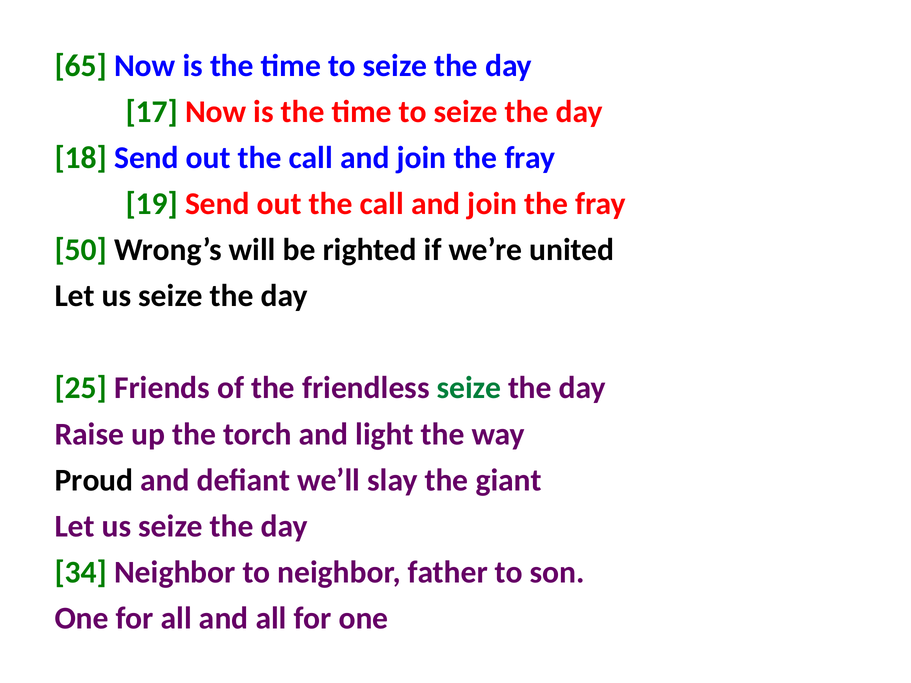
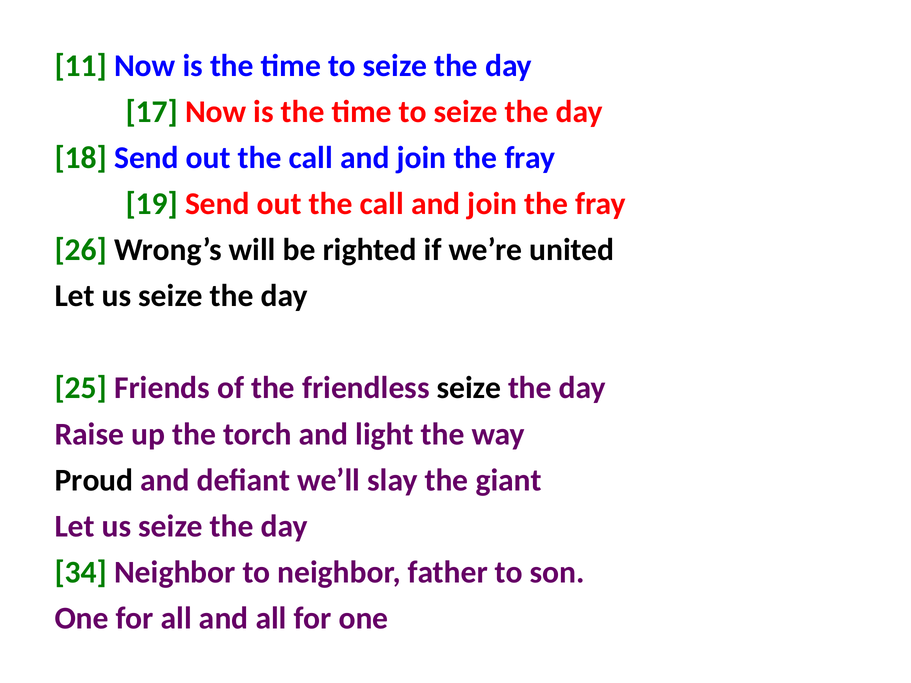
65: 65 -> 11
50: 50 -> 26
seize at (469, 388) colour: green -> black
